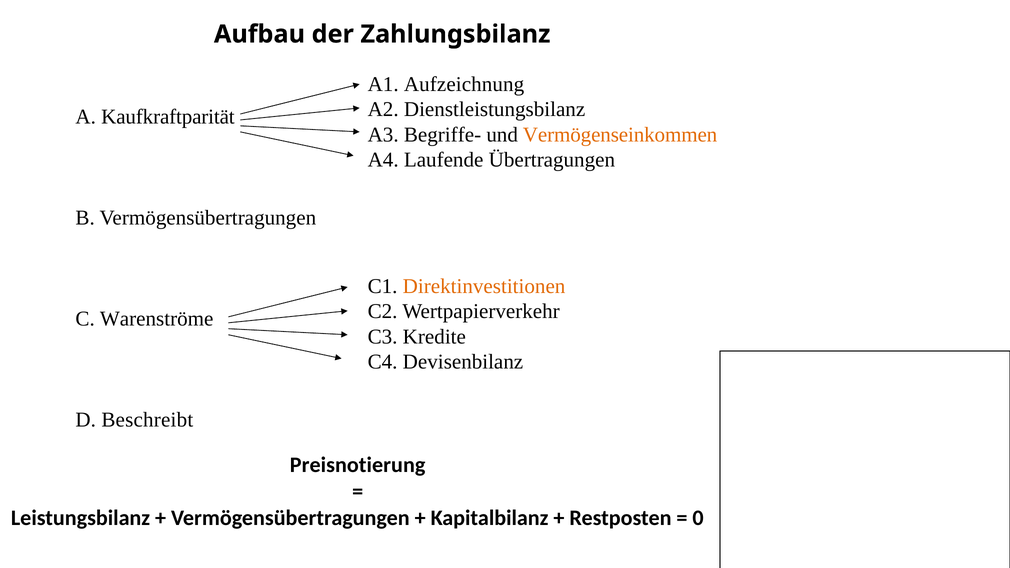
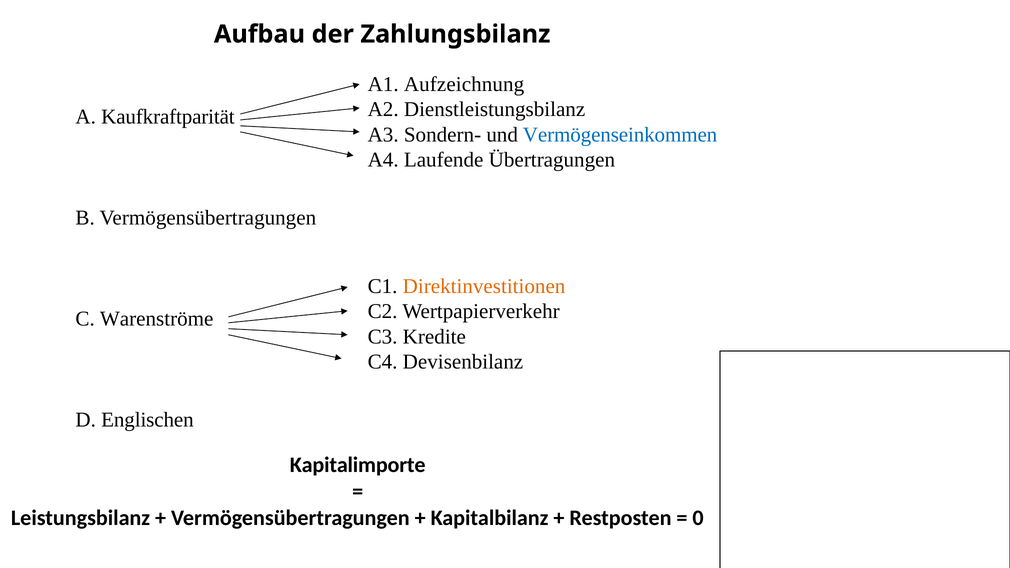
Begriffe-: Begriffe- -> Sondern-
Vermögenseinkommen colour: orange -> blue
Beschreibt: Beschreibt -> Englischen
Preisnotierung: Preisnotierung -> Kapitalimporte
